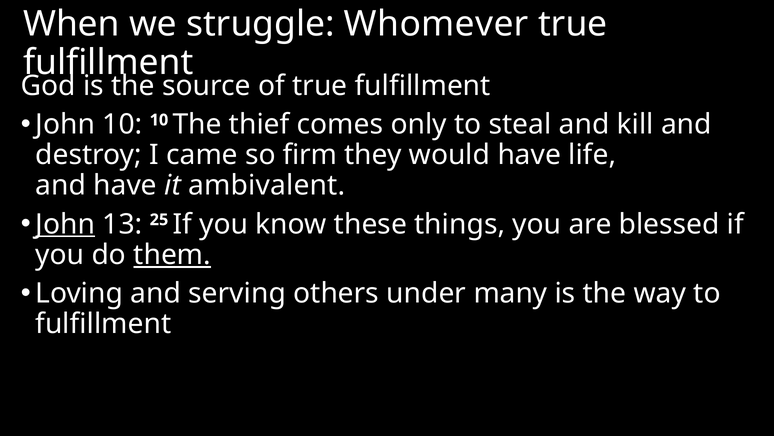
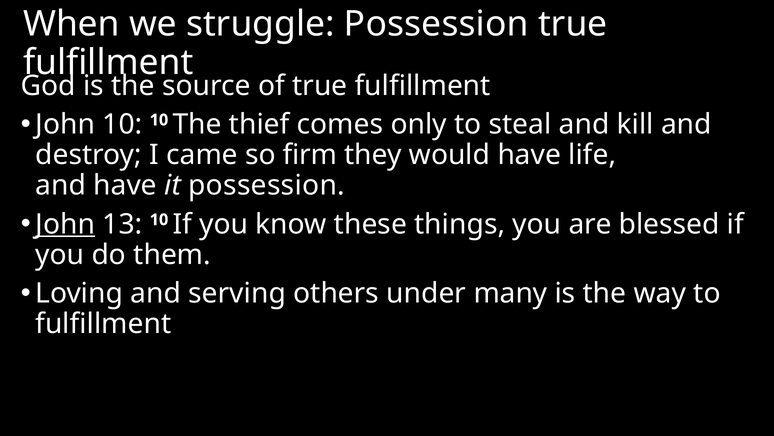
struggle Whomever: Whomever -> Possession
it ambivalent: ambivalent -> possession
13 25: 25 -> 10
them underline: present -> none
